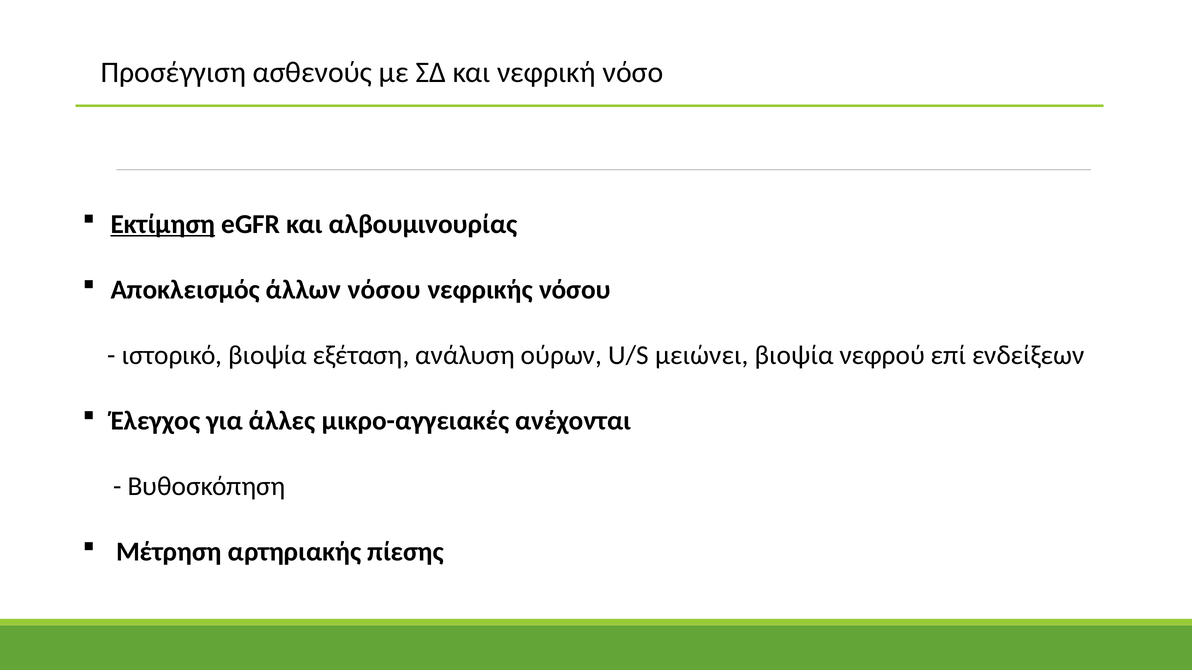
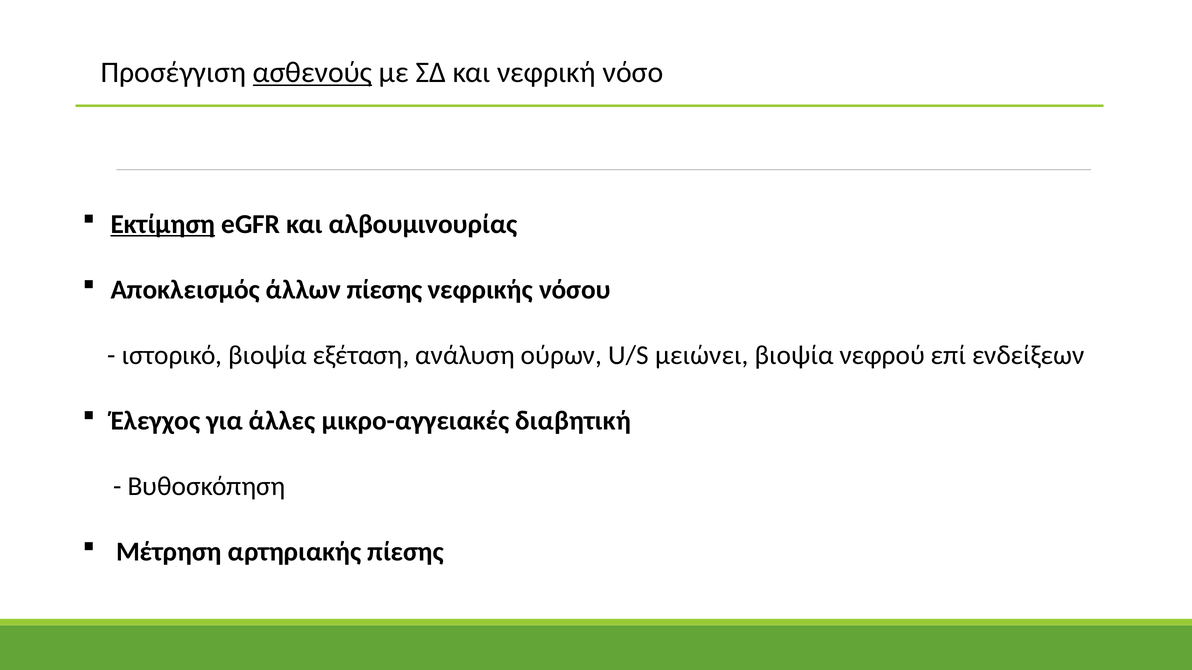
ασθενούς underline: none -> present
άλλων νόσου: νόσου -> πίεσης
ανέχονται: ανέχονται -> διαβητική
